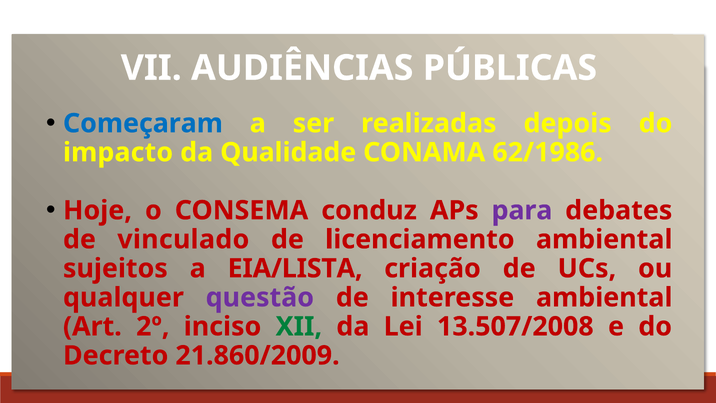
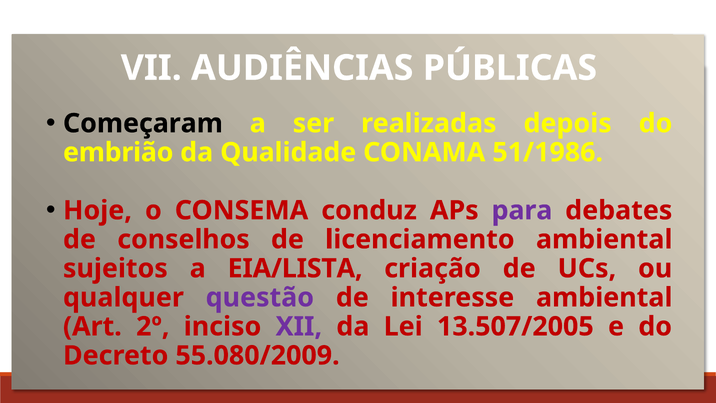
Começaram colour: blue -> black
impacto: impacto -> embrião
62/1986: 62/1986 -> 51/1986
vinculado: vinculado -> conselhos
XII colour: green -> purple
13.507/2008: 13.507/2008 -> 13.507/2005
21.860/2009: 21.860/2009 -> 55.080/2009
